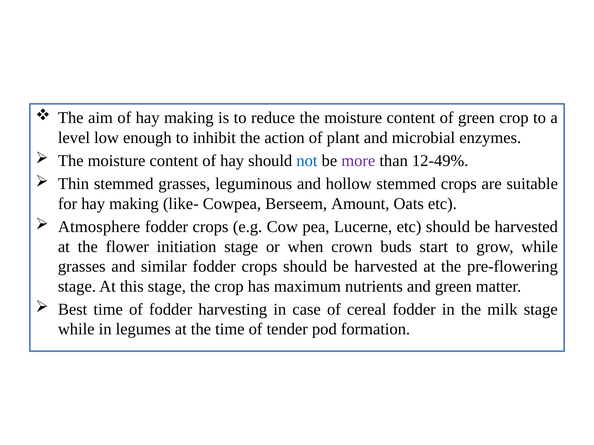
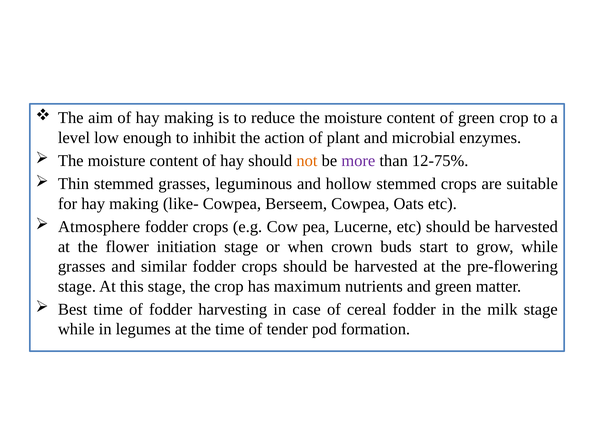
not colour: blue -> orange
12-49%: 12-49% -> 12-75%
Berseem Amount: Amount -> Cowpea
